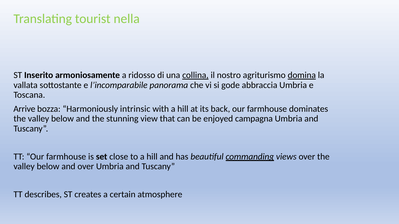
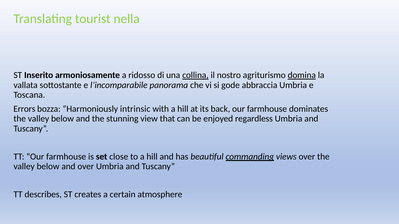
Arrive: Arrive -> Errors
campagna: campagna -> regardless
